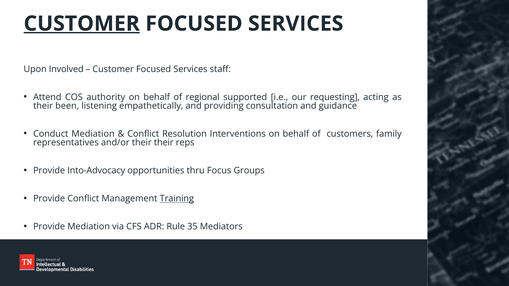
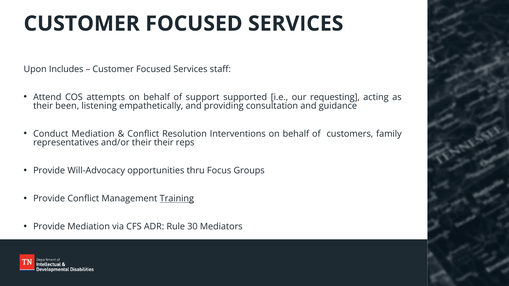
CUSTOMER at (82, 24) underline: present -> none
Involved: Involved -> Includes
authority: authority -> attempts
regional: regional -> support
Into-Advocacy: Into-Advocacy -> Will-Advocacy
35: 35 -> 30
